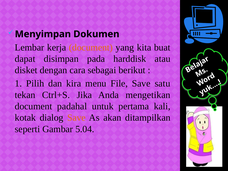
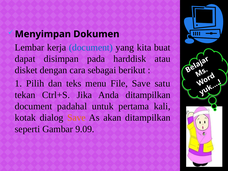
document at (91, 47) colour: orange -> blue
kira: kira -> teks
Anda mengetikan: mengetikan -> ditampilkan
5.04: 5.04 -> 9.09
